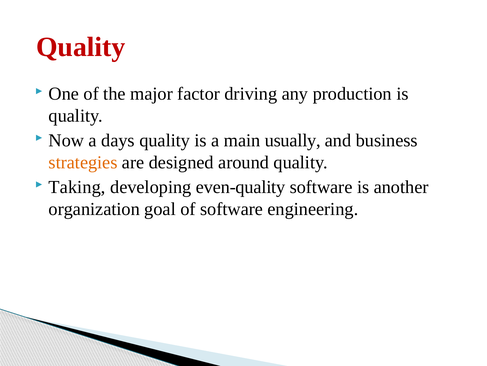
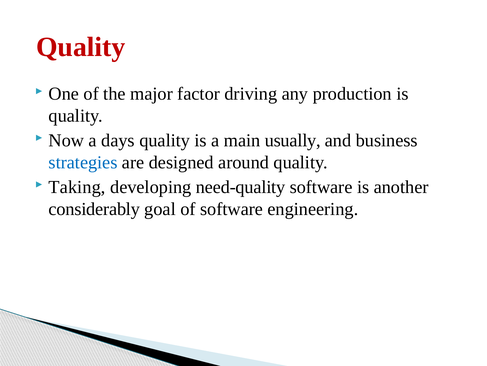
strategies colour: orange -> blue
even-quality: even-quality -> need-quality
organization: organization -> considerably
